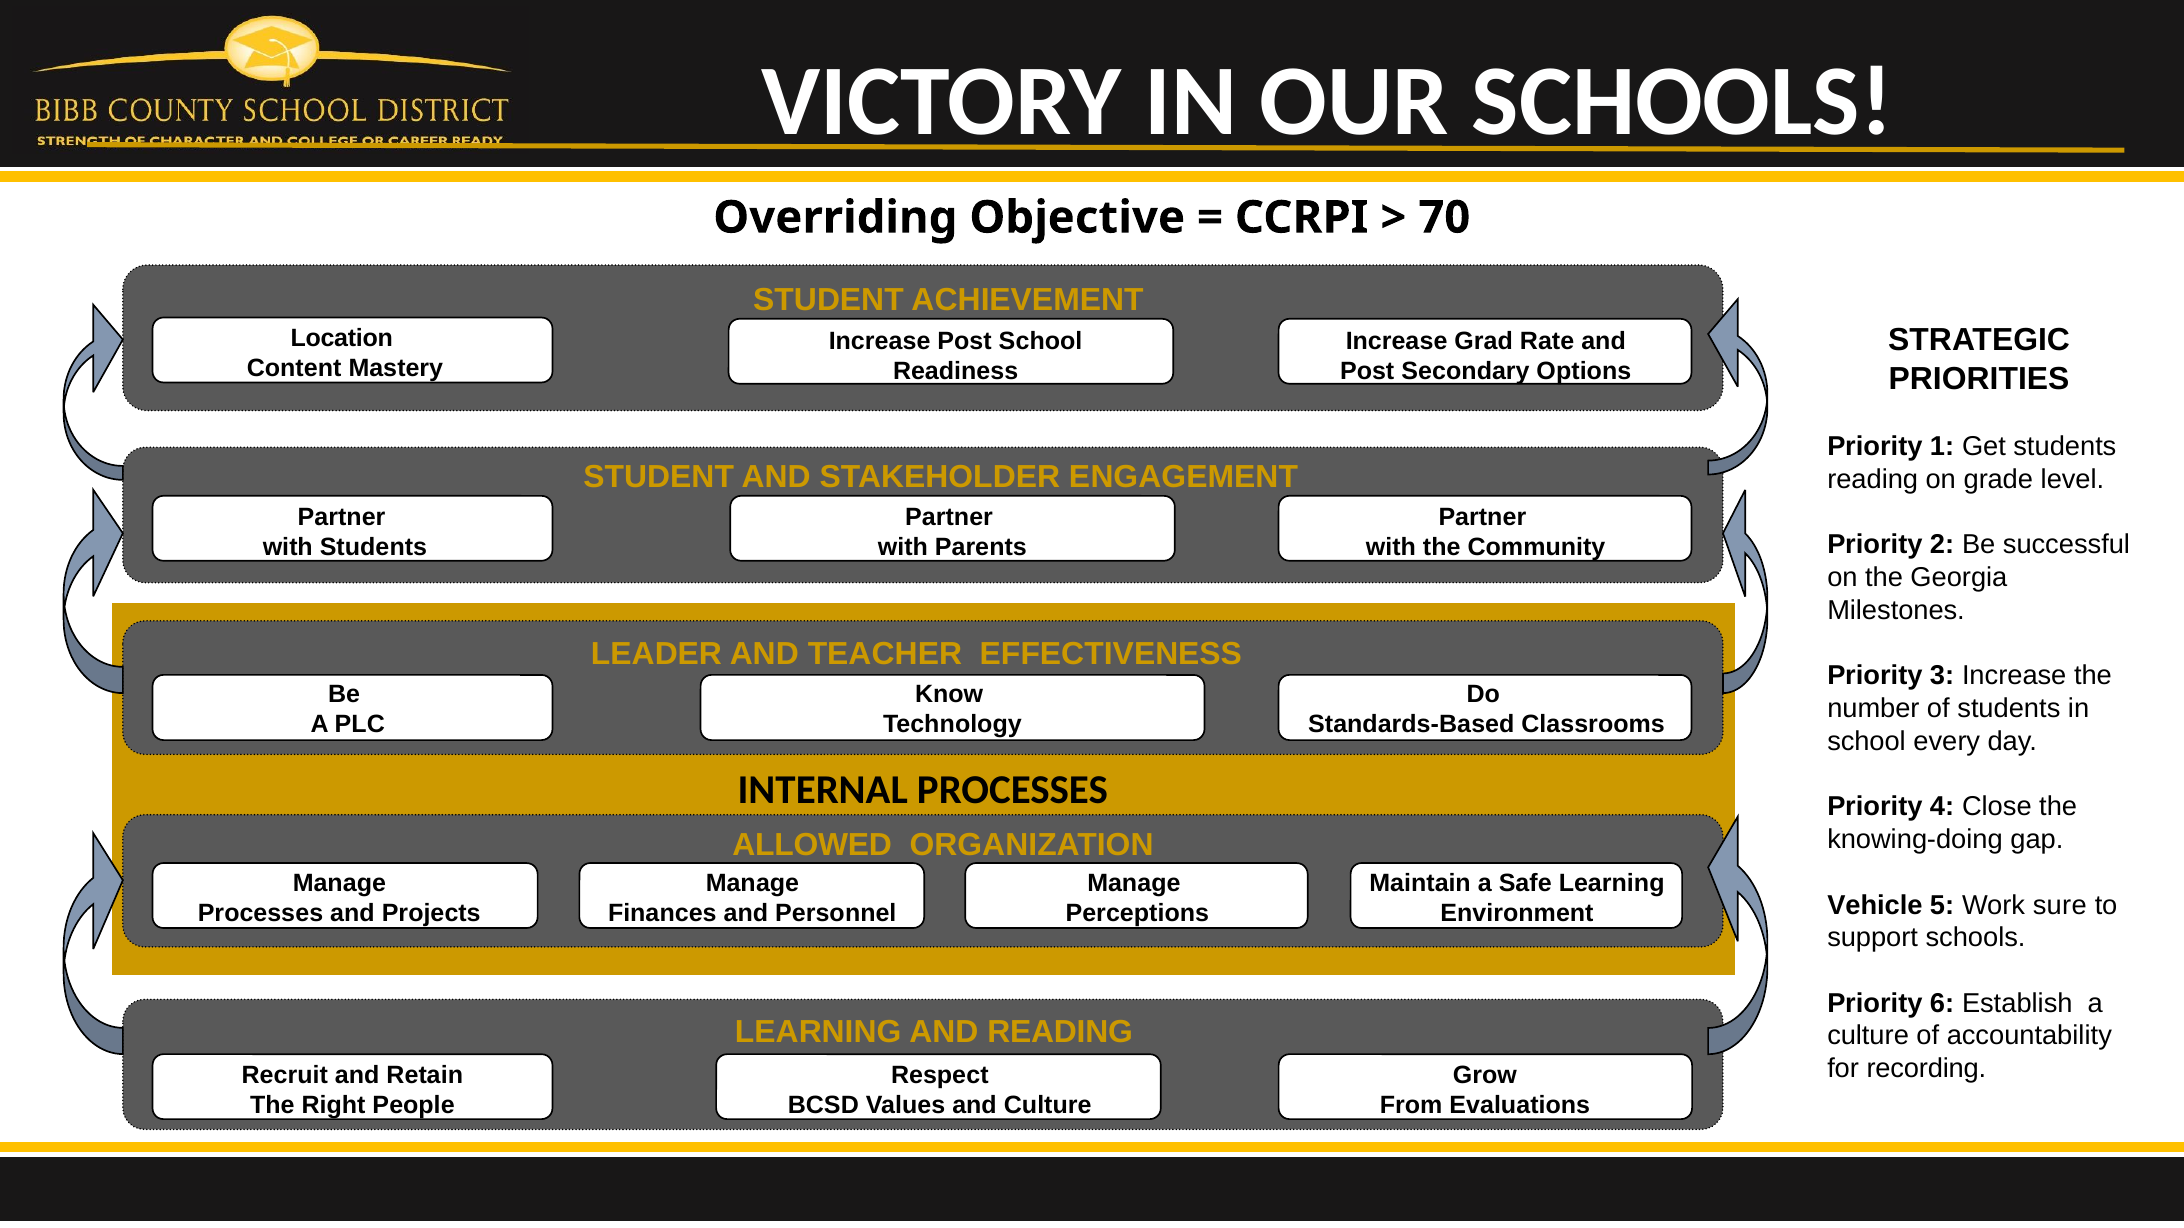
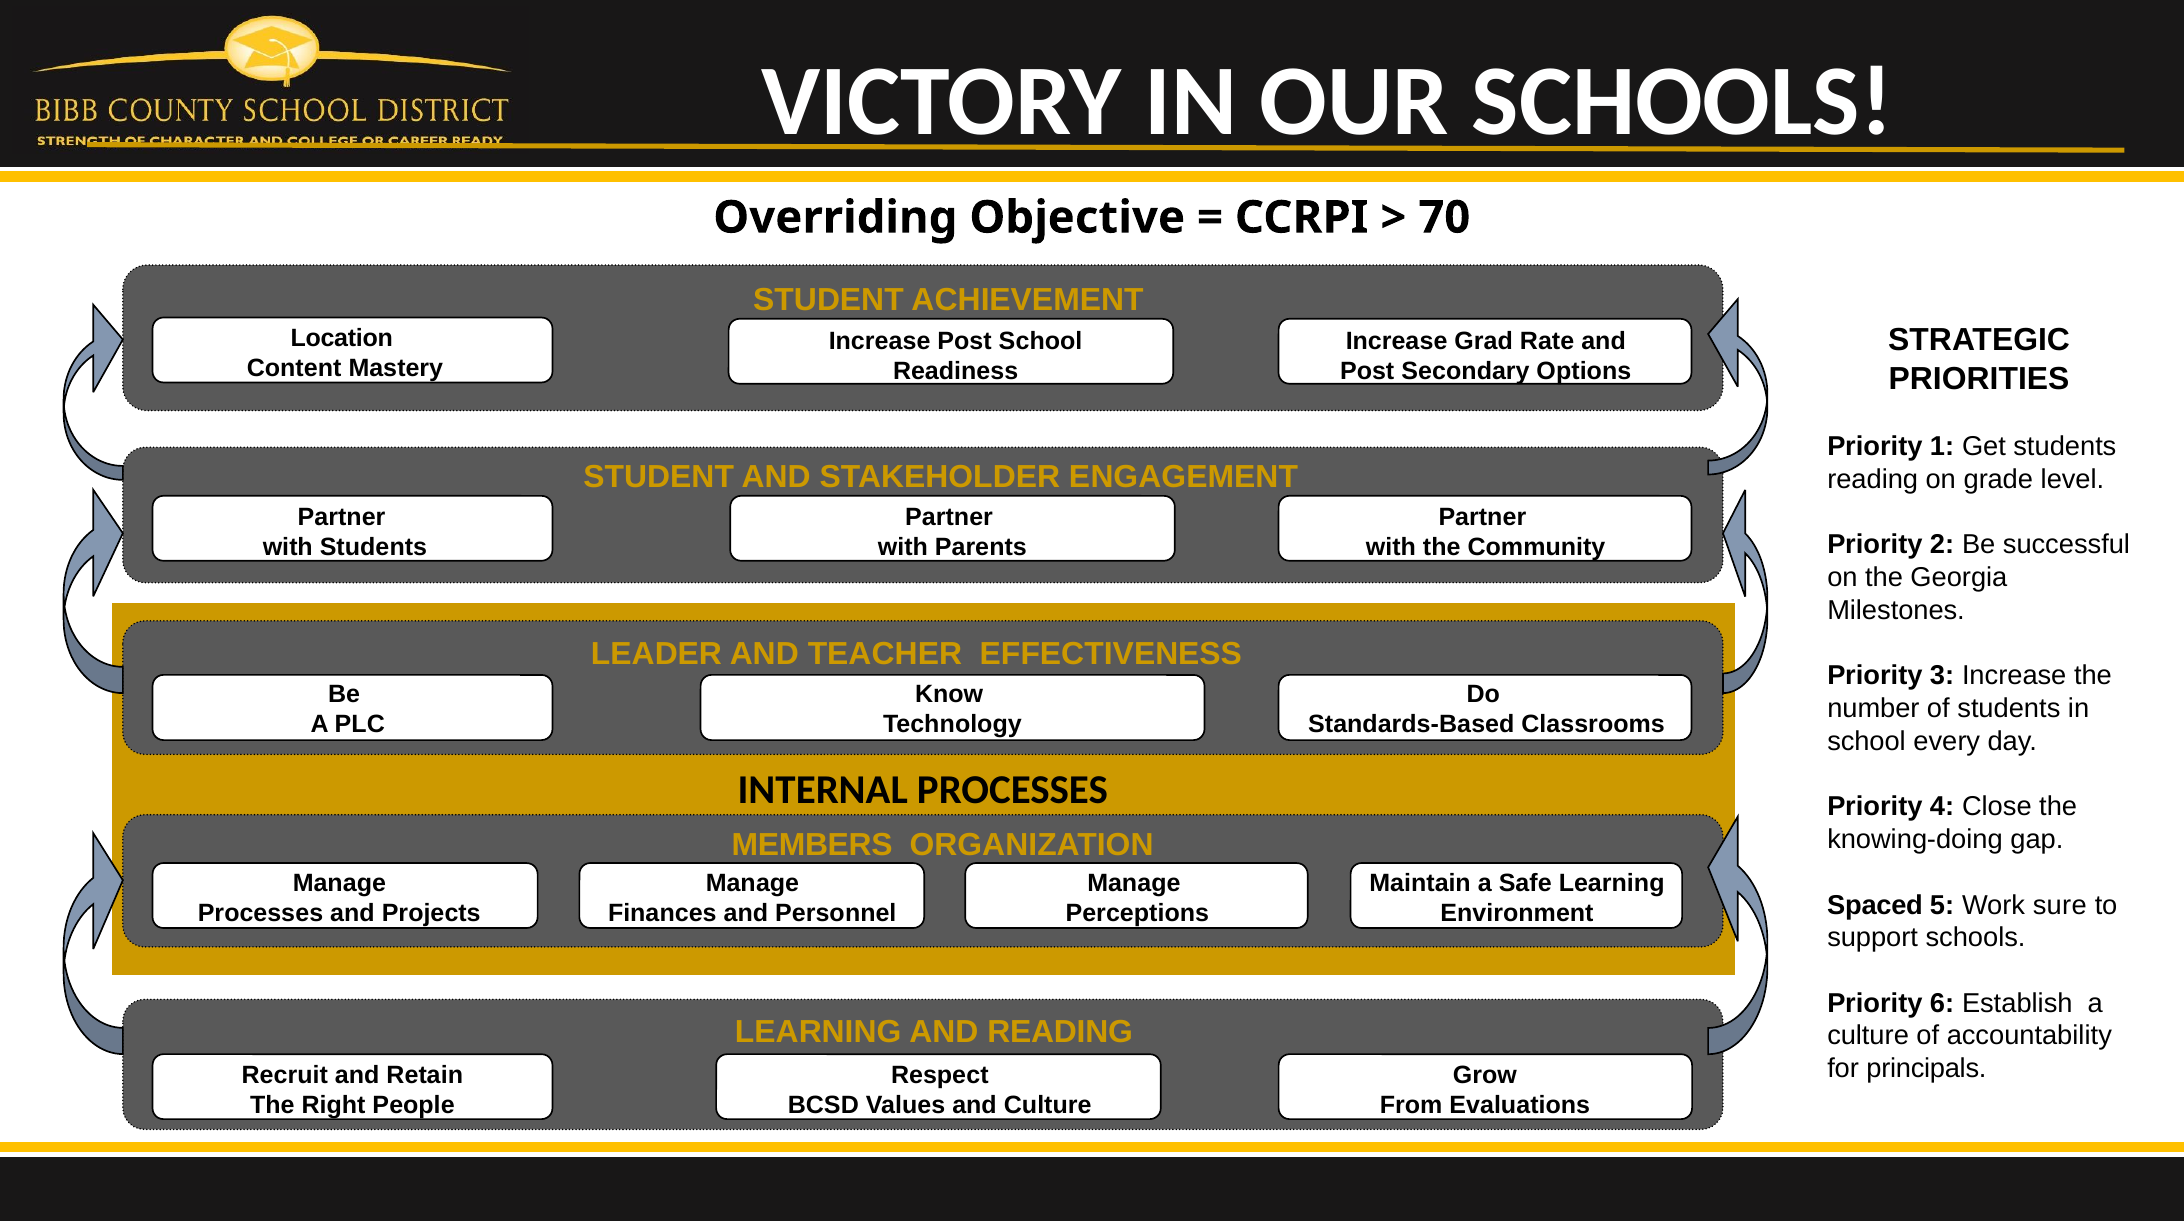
ALLOWED: ALLOWED -> MEMBERS
Vehicle: Vehicle -> Spaced
recording: recording -> principals
